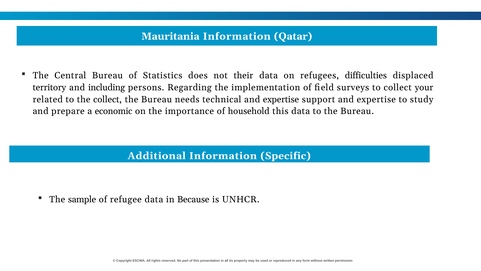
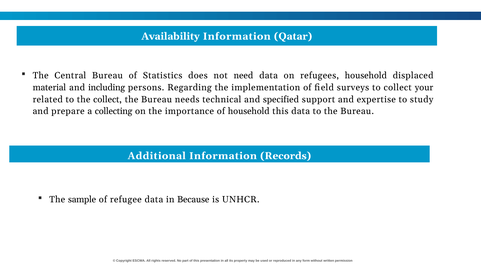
Mauritania: Mauritania -> Availability
their: their -> need
refugees difficulties: difficulties -> household
territory: territory -> material
technical and expertise: expertise -> specified
economic: economic -> collecting
Specific: Specific -> Records
